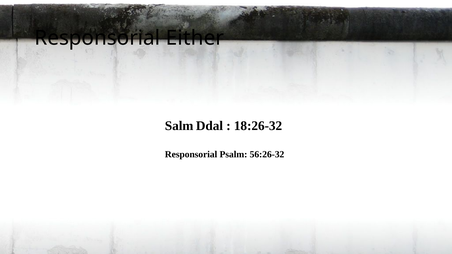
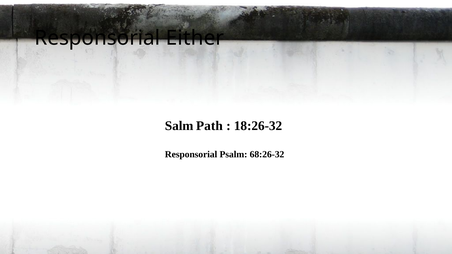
Ddal: Ddal -> Path
56:26-32: 56:26-32 -> 68:26-32
